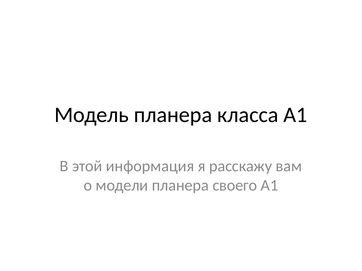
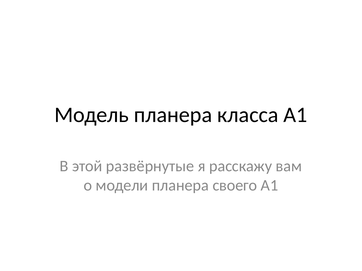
информация: информация -> развёрнутые
